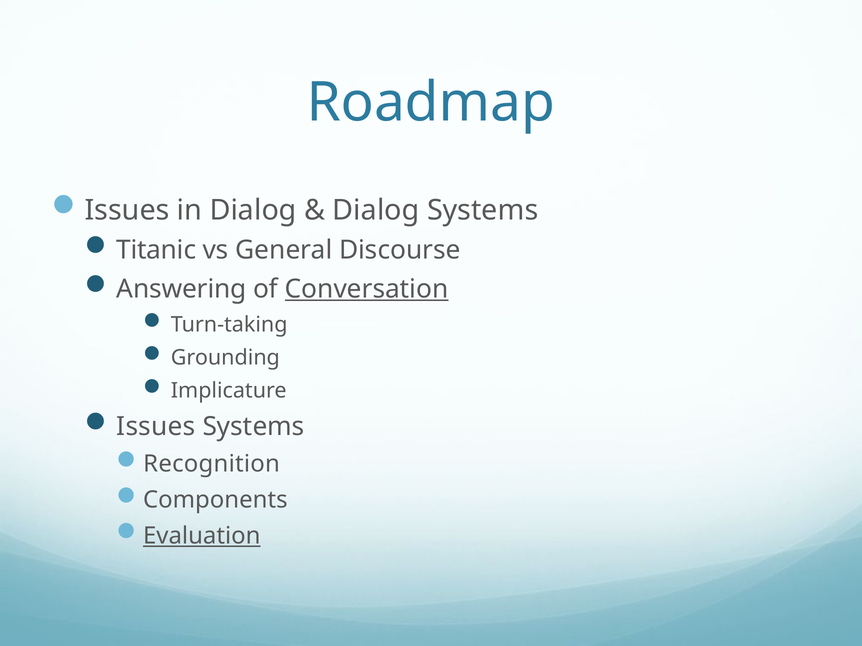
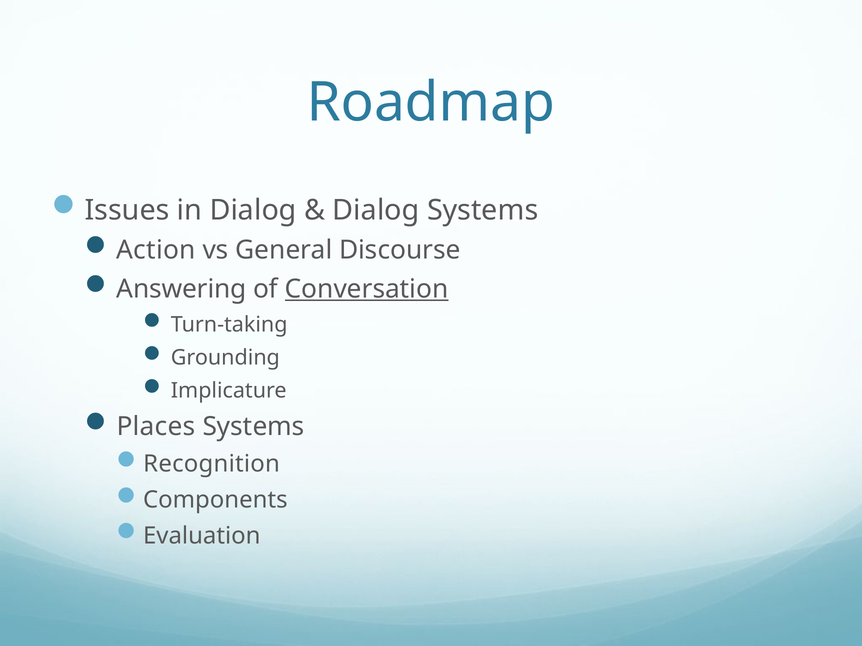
Titanic: Titanic -> Action
Issues at (156, 427): Issues -> Places
Evaluation underline: present -> none
